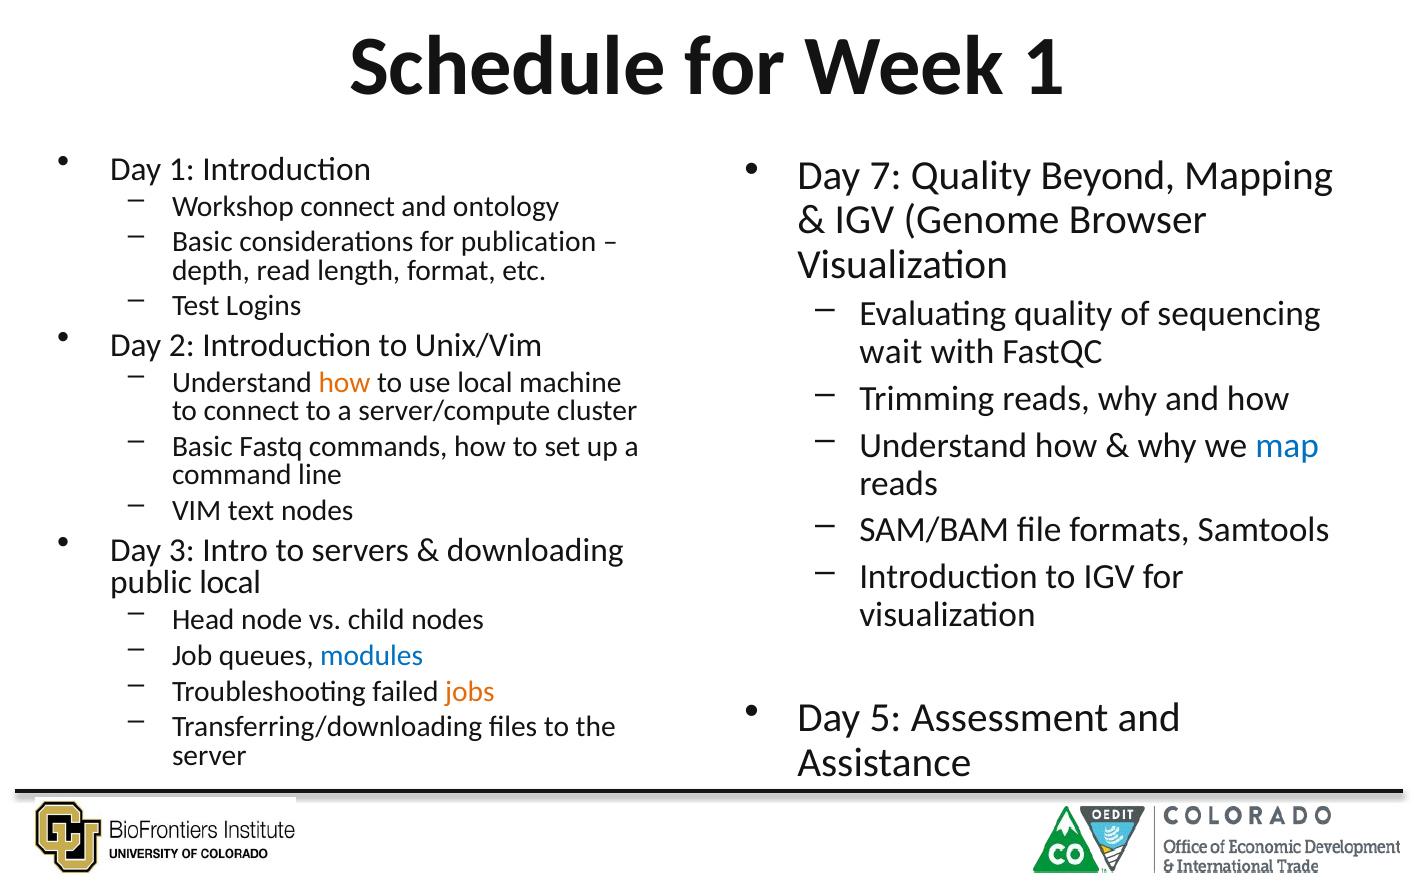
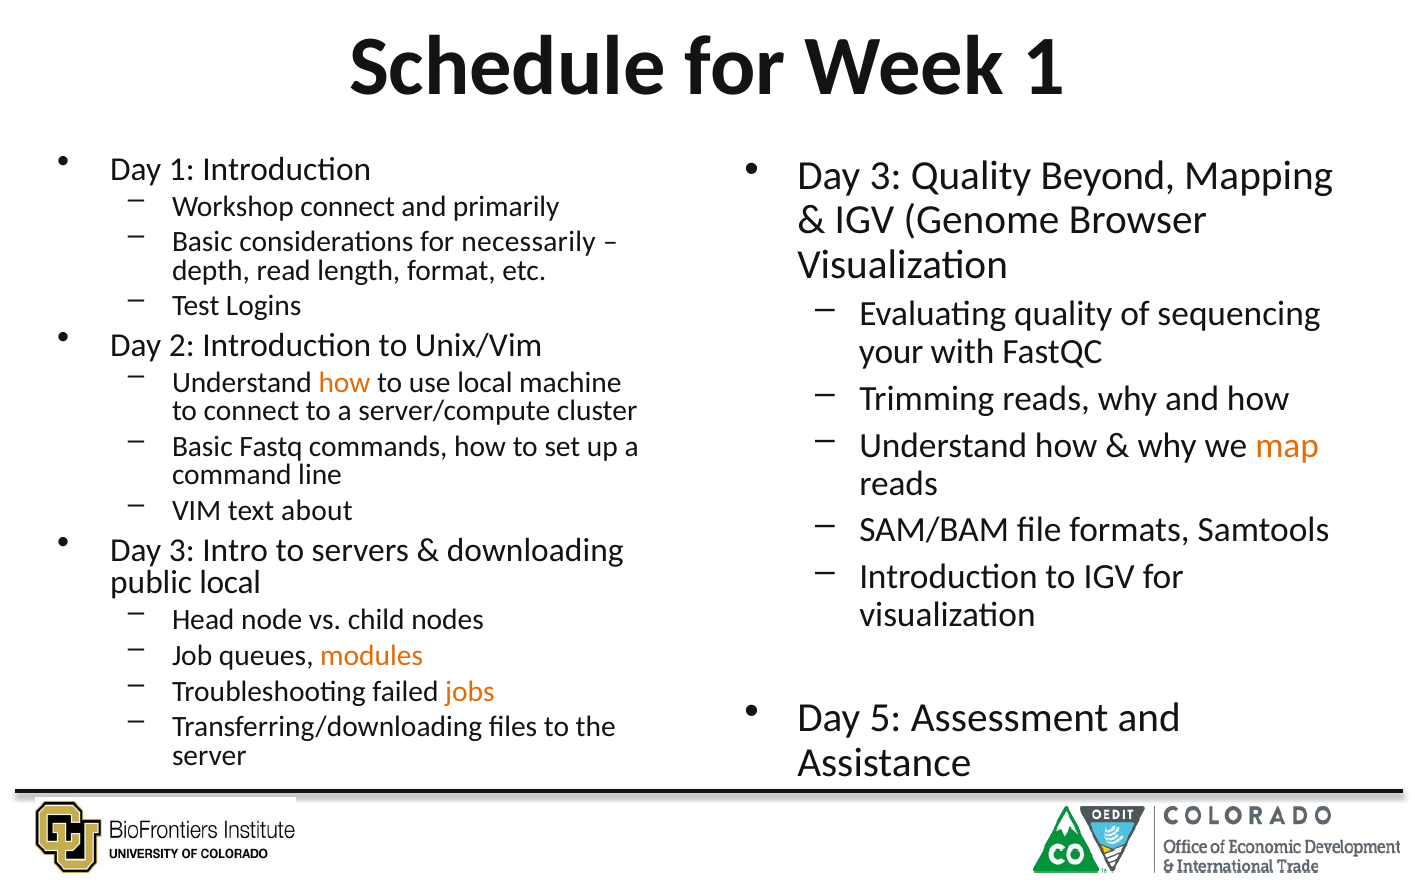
7 at (886, 176): 7 -> 3
ontology: ontology -> primarily
publication: publication -> necessarily
wait: wait -> your
map colour: blue -> orange
text nodes: nodes -> about
modules colour: blue -> orange
